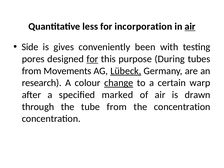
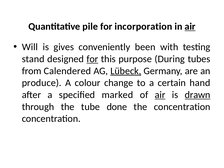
less: less -> pile
Side: Side -> Will
pores: pores -> stand
Movements: Movements -> Calendered
research: research -> produce
change underline: present -> none
warp: warp -> hand
air at (160, 95) underline: none -> present
drawn underline: none -> present
tube from: from -> done
